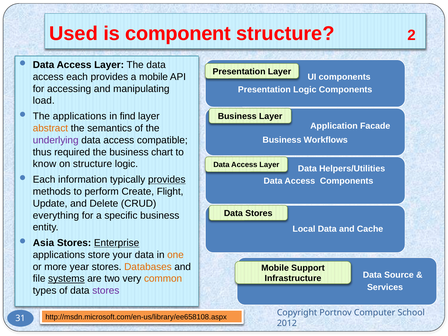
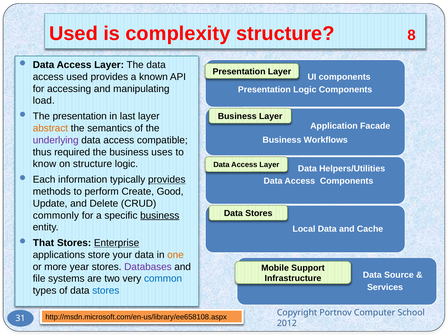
component: component -> complexity
2: 2 -> 8
access each: each -> used
a mobile: mobile -> known
The applications: applications -> presentation
find: find -> last
chart: chart -> uses
Flight: Flight -> Good
everything: everything -> commonly
business at (160, 215) underline: none -> present
Asia: Asia -> That
Databases colour: orange -> purple
systems underline: present -> none
common colour: orange -> blue
stores at (106, 291) colour: purple -> blue
